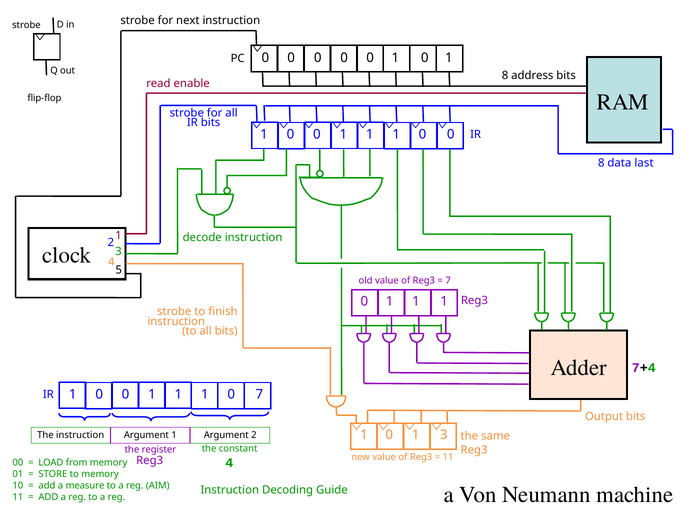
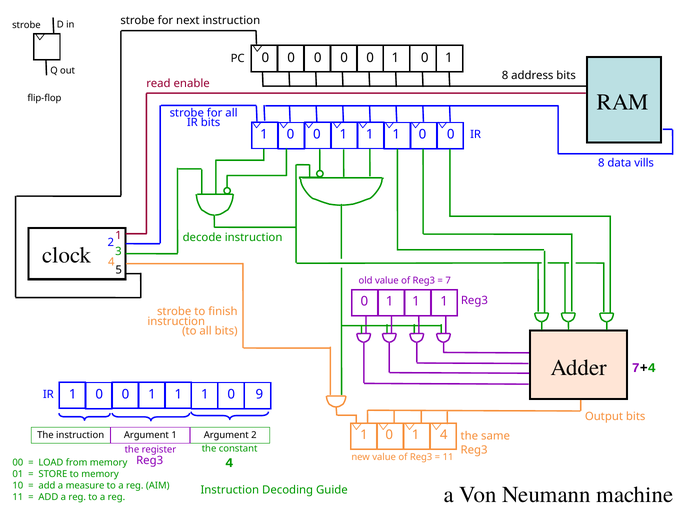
last: last -> vills
0 7: 7 -> 9
0 1 3: 3 -> 4
